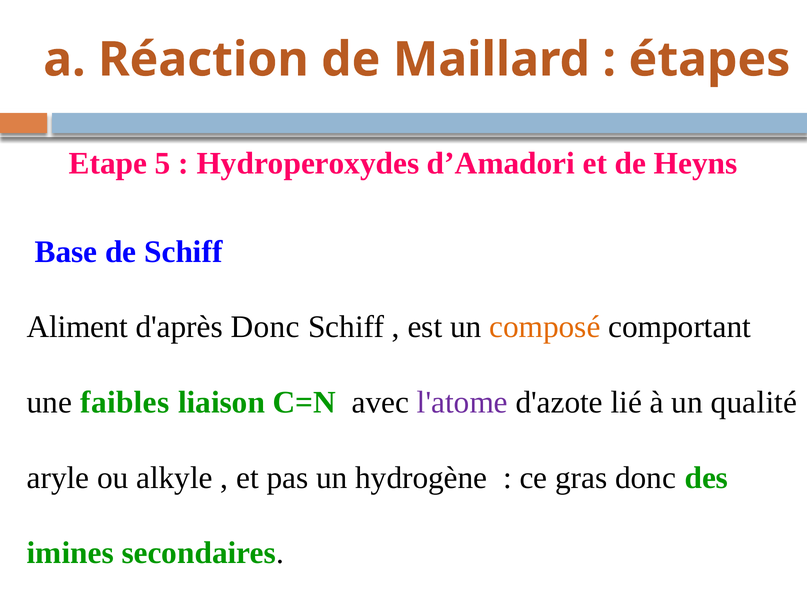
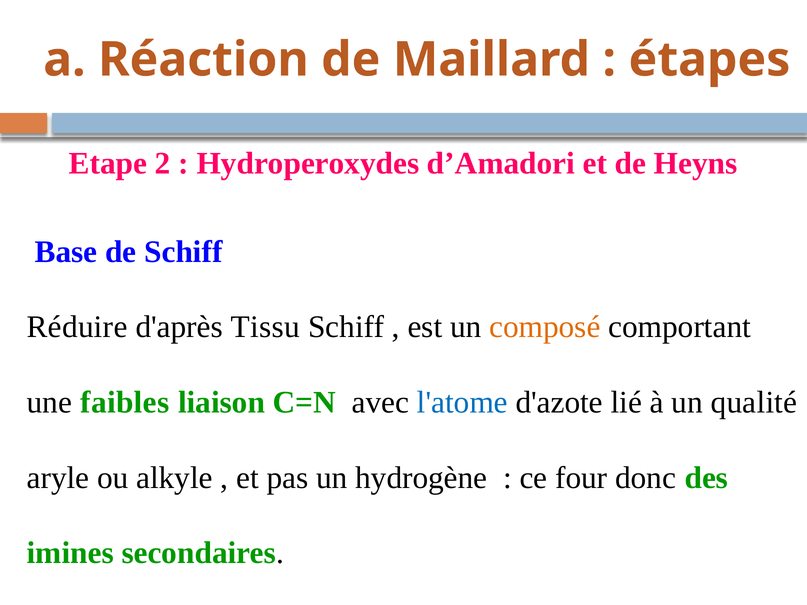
5: 5 -> 2
Aliment: Aliment -> Réduire
d'après Donc: Donc -> Tissu
l'atome colour: purple -> blue
gras: gras -> four
